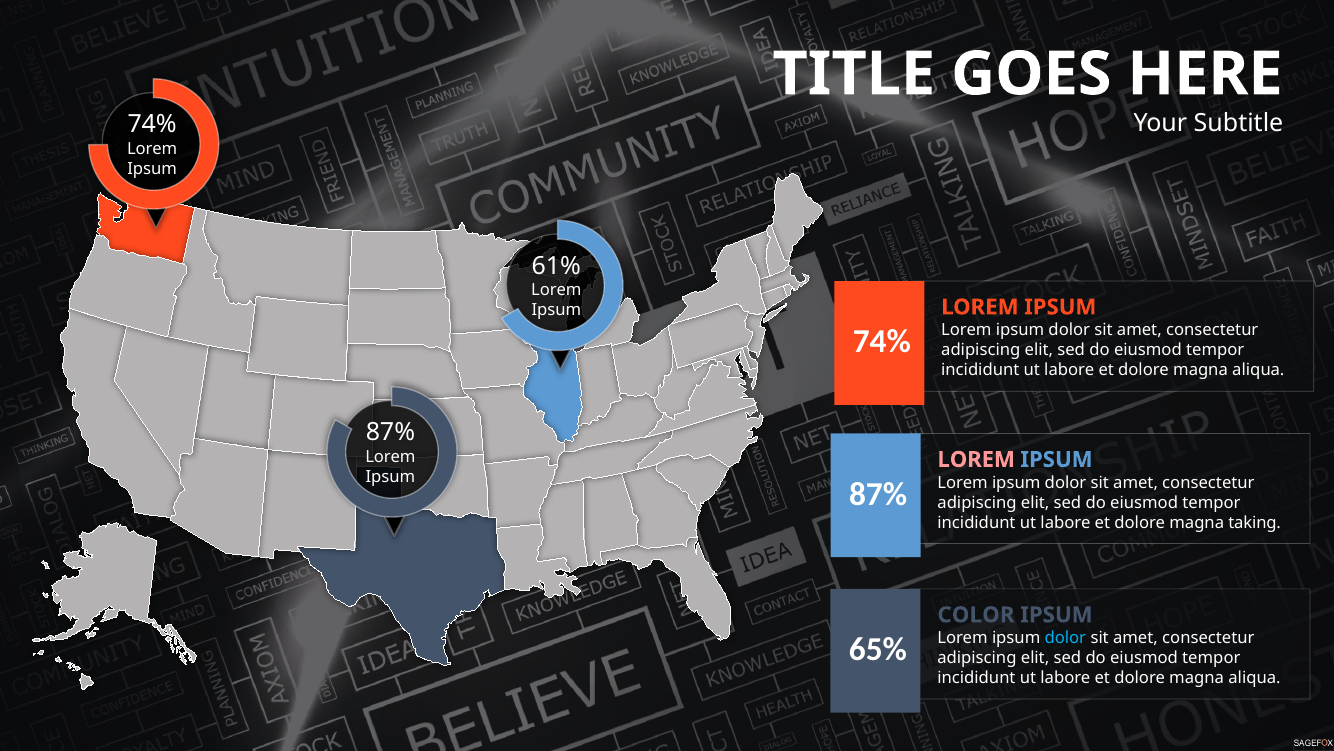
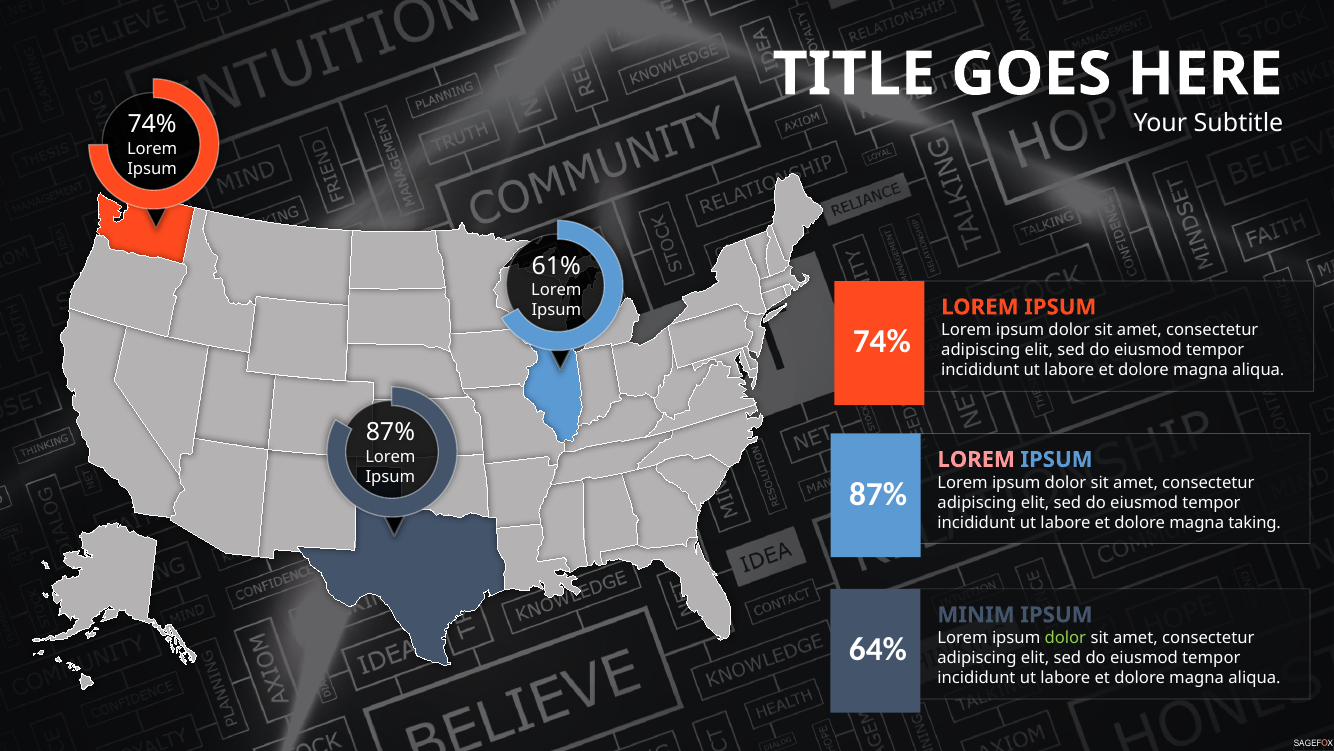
COLOR: COLOR -> MINIM
dolor at (1065, 637) colour: light blue -> light green
65%: 65% -> 64%
